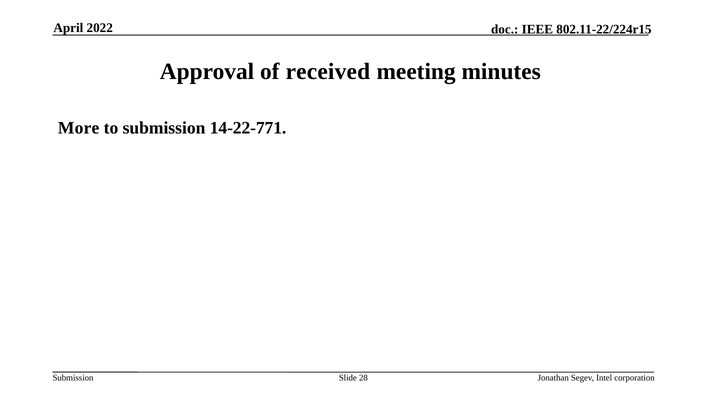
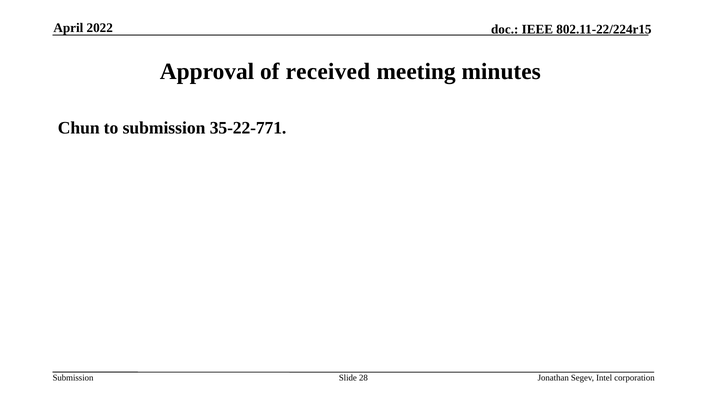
More: More -> Chun
14-22-771: 14-22-771 -> 35-22-771
